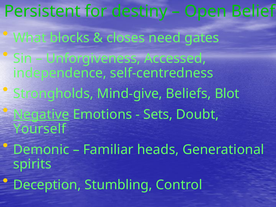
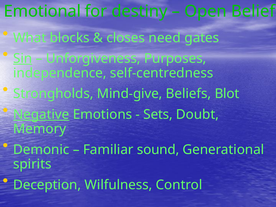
Persistent: Persistent -> Emotional
Sin underline: none -> present
Accessed: Accessed -> Purposes
Yourself: Yourself -> Memory
heads: heads -> sound
Stumbling: Stumbling -> Wilfulness
